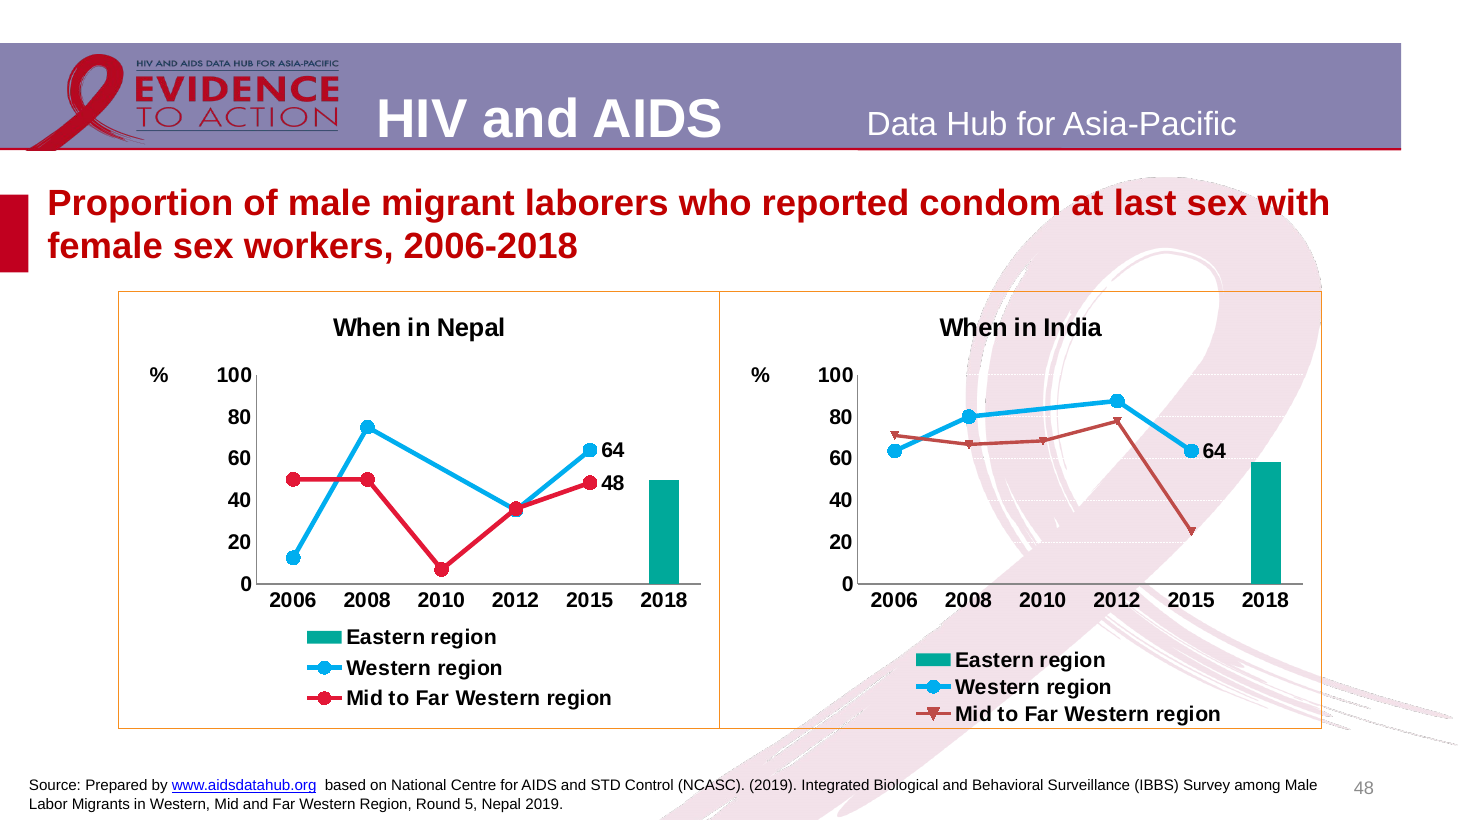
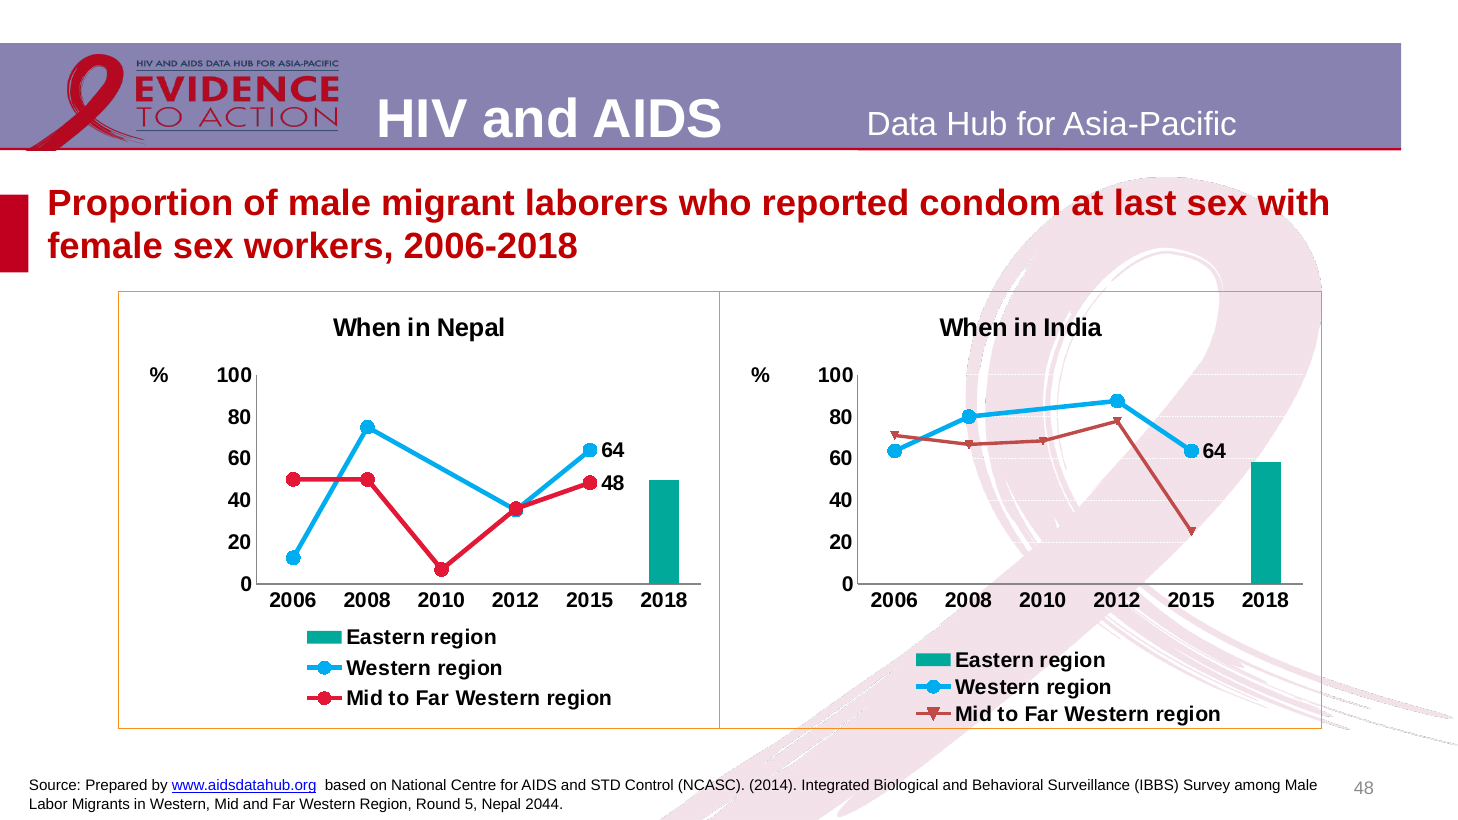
NCASC 2019: 2019 -> 2014
Nepal 2019: 2019 -> 2044
